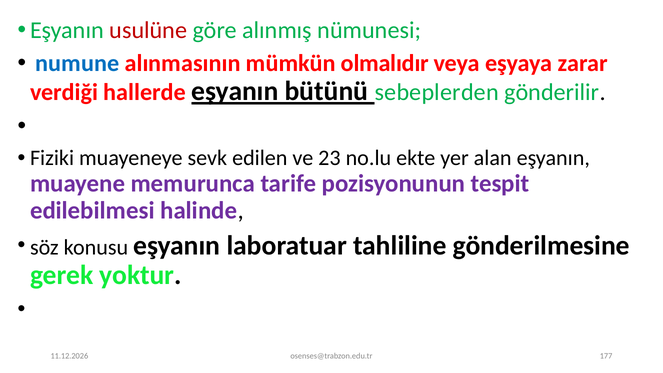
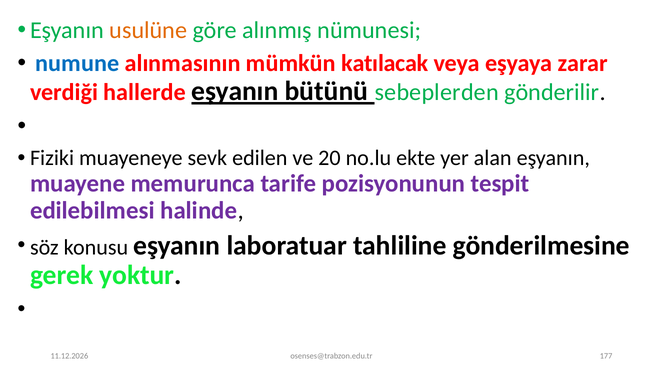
usulüne colour: red -> orange
olmalıdır: olmalıdır -> katılacak
23: 23 -> 20
